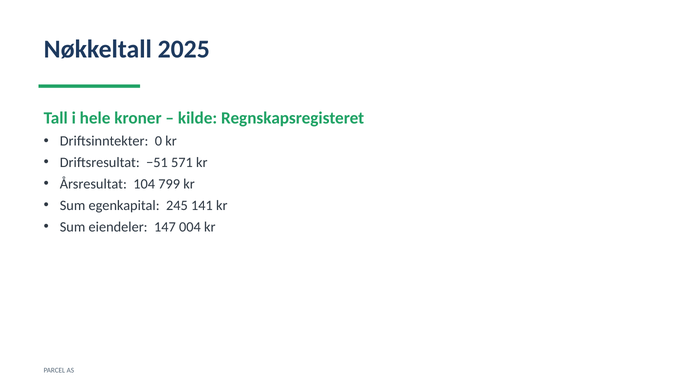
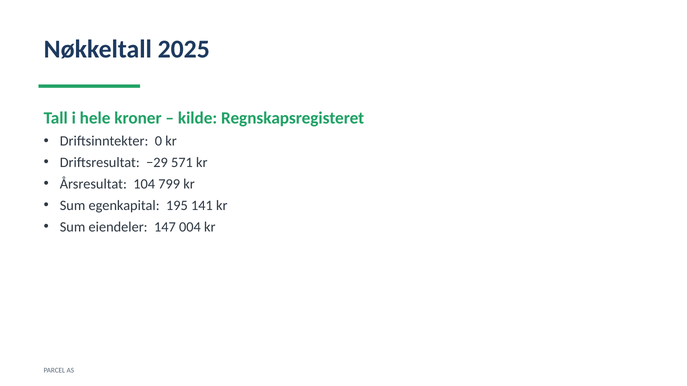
−51: −51 -> −29
245: 245 -> 195
